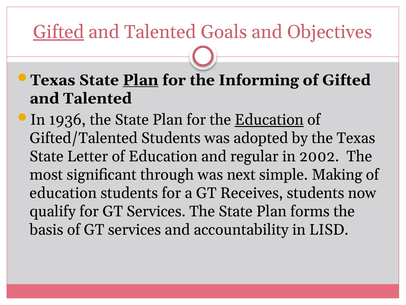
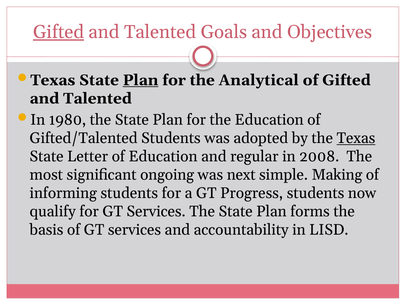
Informing: Informing -> Analytical
1936: 1936 -> 1980
Education at (269, 120) underline: present -> none
Texas at (356, 138) underline: none -> present
2002: 2002 -> 2008
through: through -> ongoing
education at (63, 193): education -> informing
Receives: Receives -> Progress
